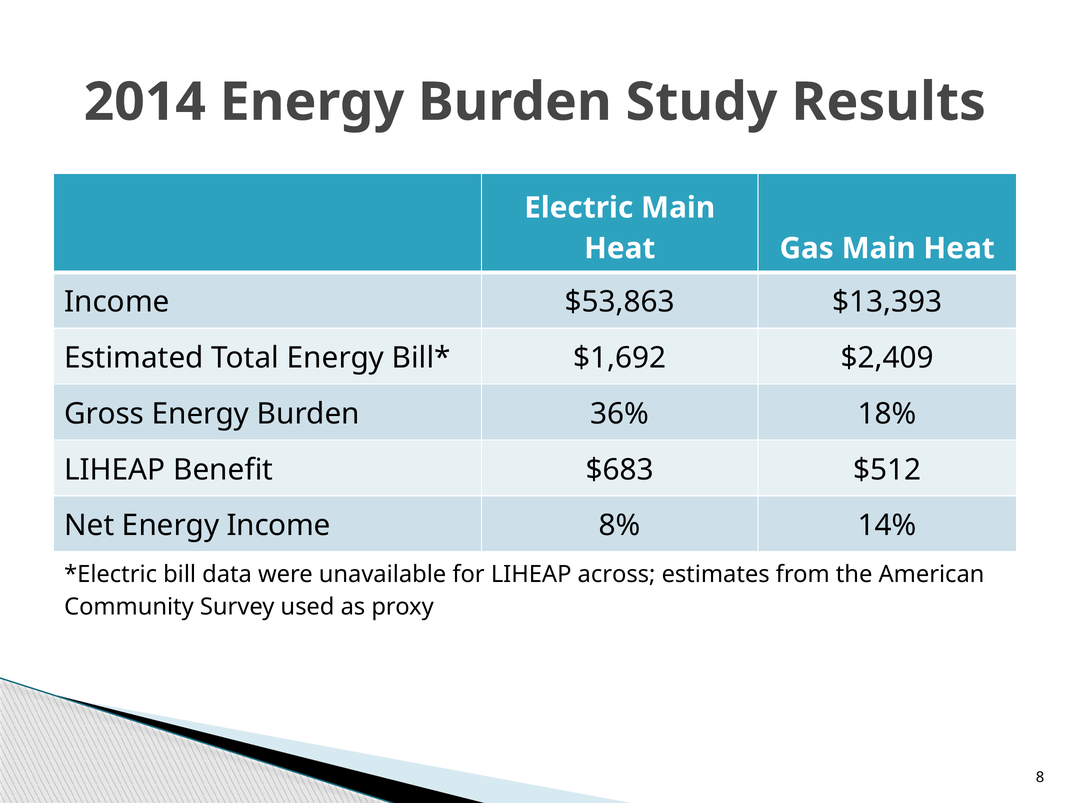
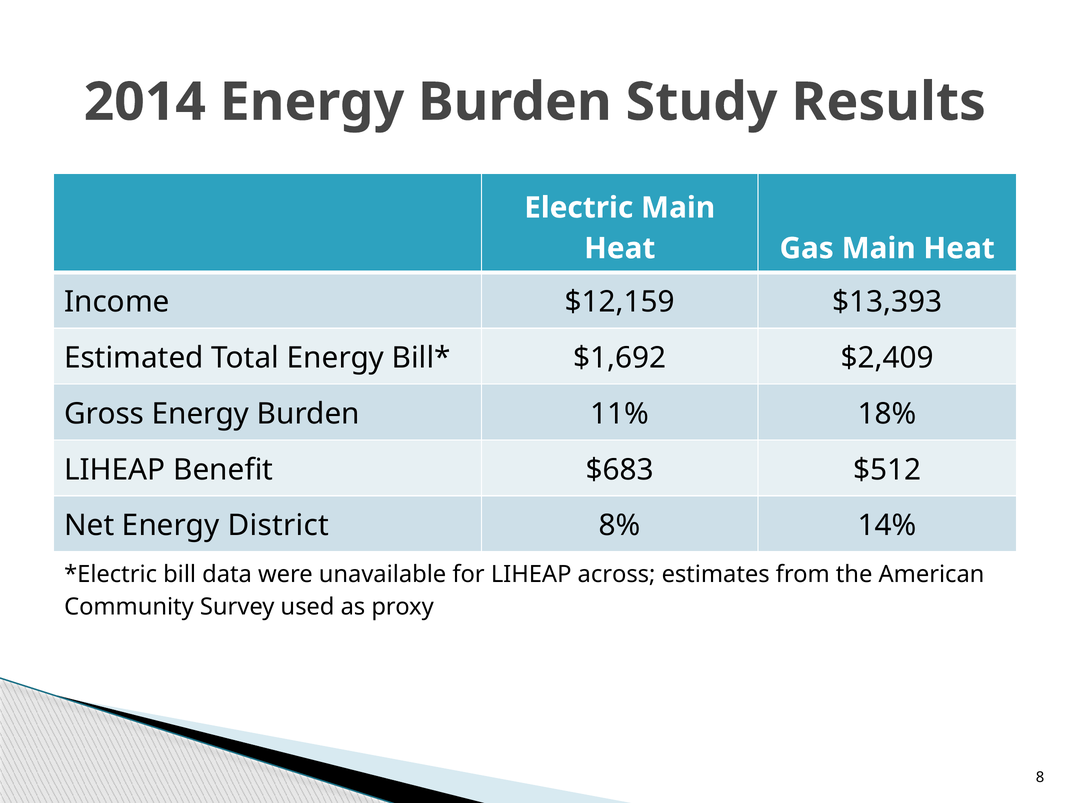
$53,863: $53,863 -> $12,159
36%: 36% -> 11%
Energy Income: Income -> District
